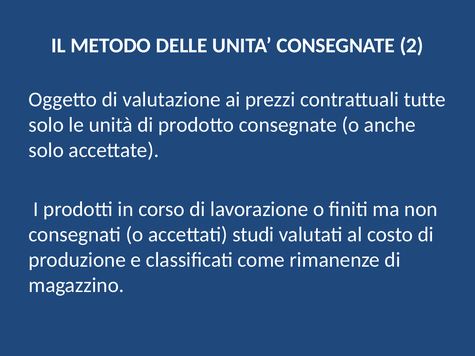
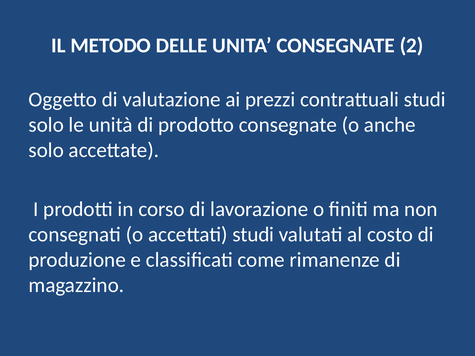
contrattuali tutte: tutte -> studi
